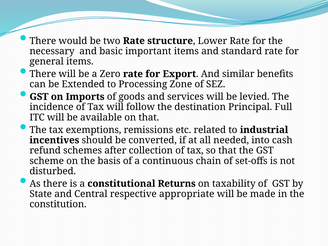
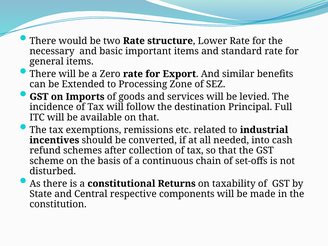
appropriate: appropriate -> components
